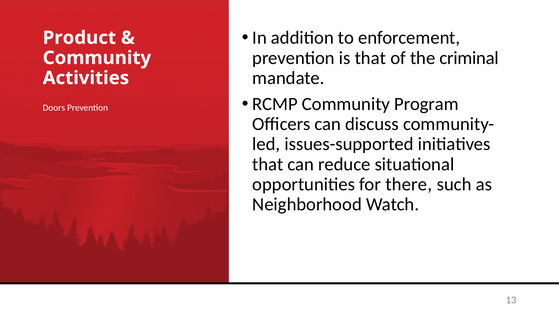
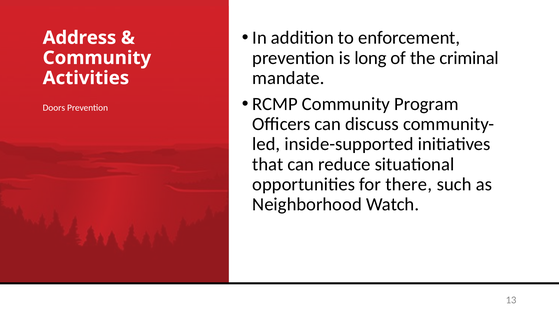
Product: Product -> Address
is that: that -> long
issues-supported: issues-supported -> inside-supported
